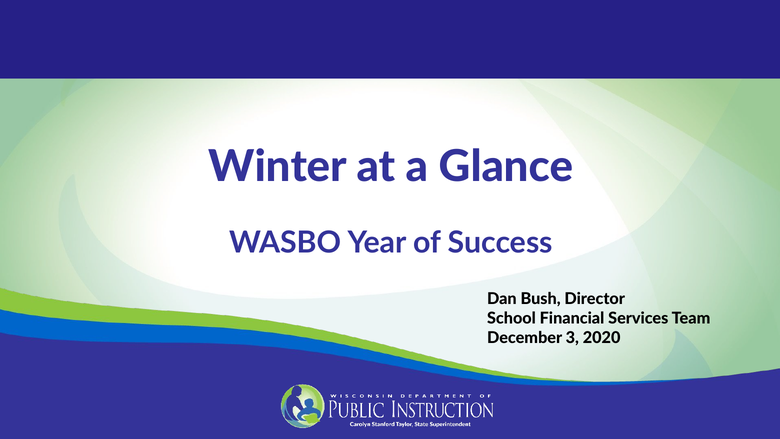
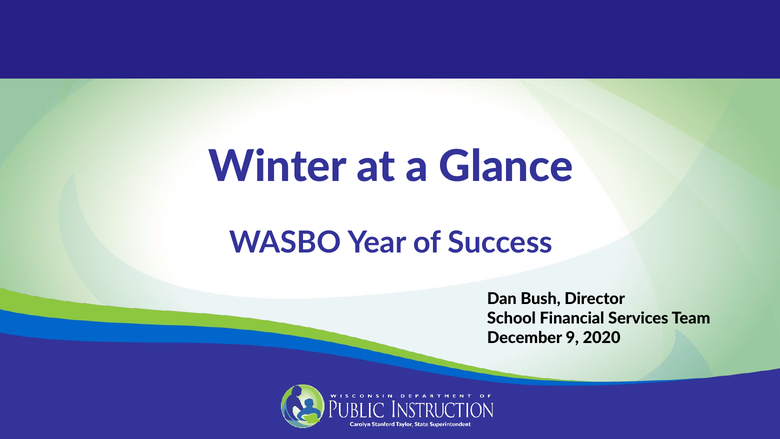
3: 3 -> 9
